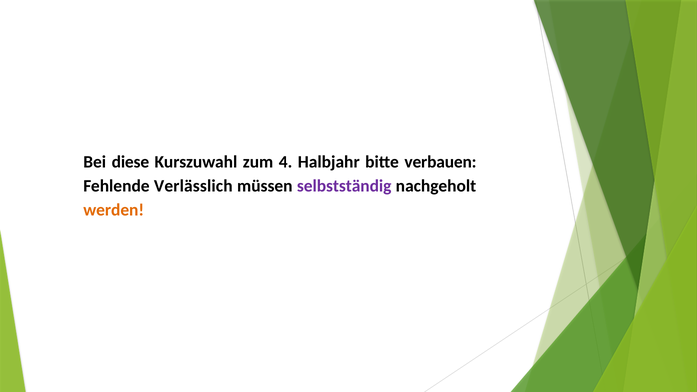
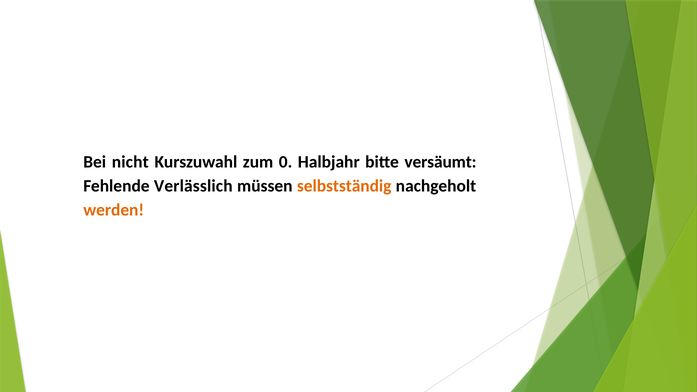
diese: diese -> nicht
4: 4 -> 0
verbauen: verbauen -> versäumt
selbstständig colour: purple -> orange
